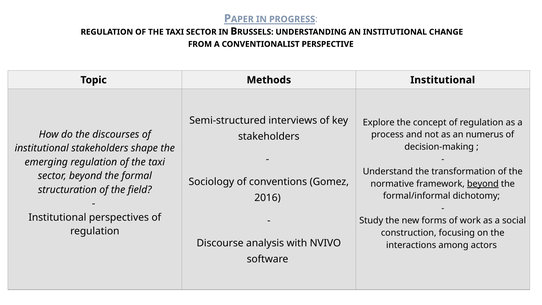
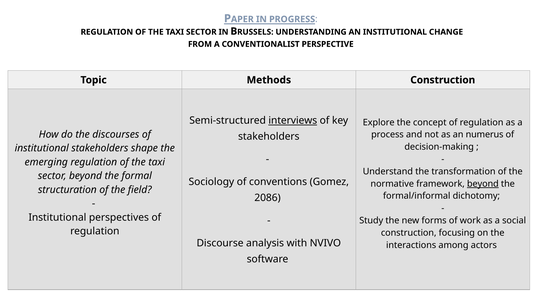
Methods Institutional: Institutional -> Construction
interviews underline: none -> present
2016: 2016 -> 2086
